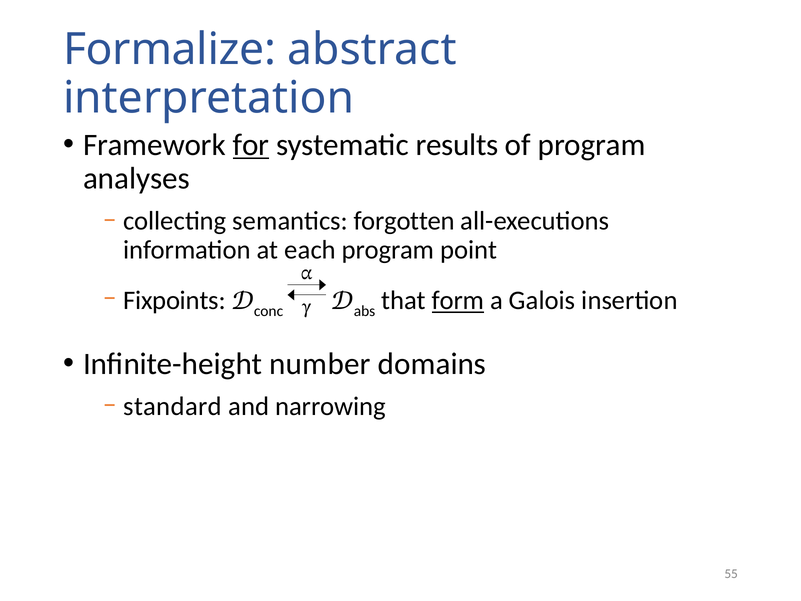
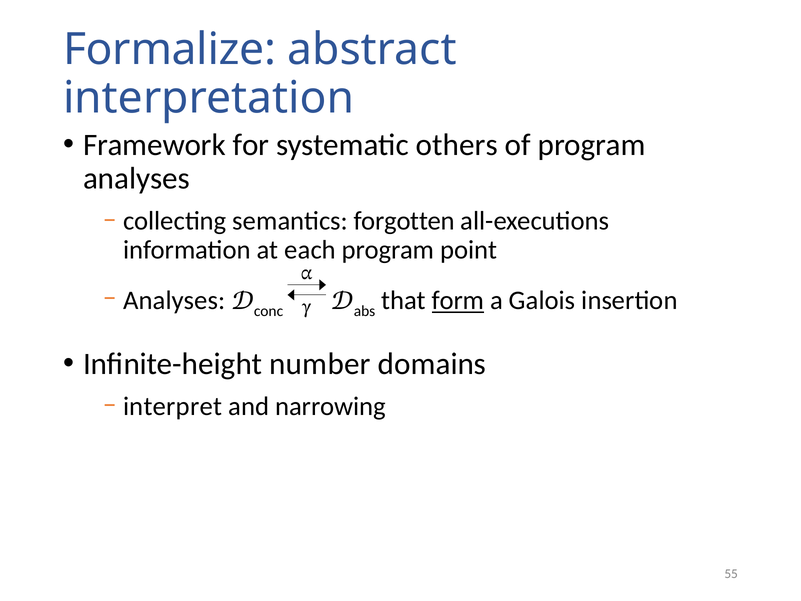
for underline: present -> none
results: results -> others
Fixpoints at (174, 300): Fixpoints -> Analyses
standard: standard -> interpret
